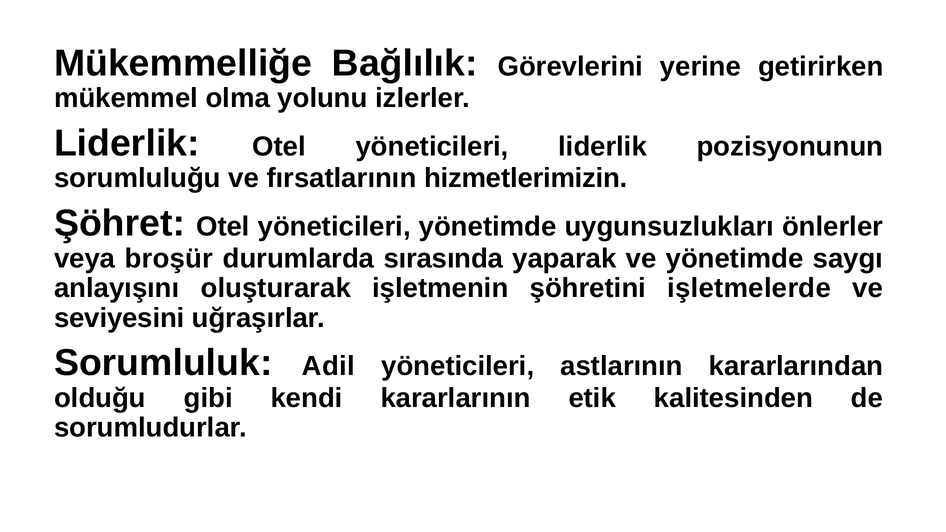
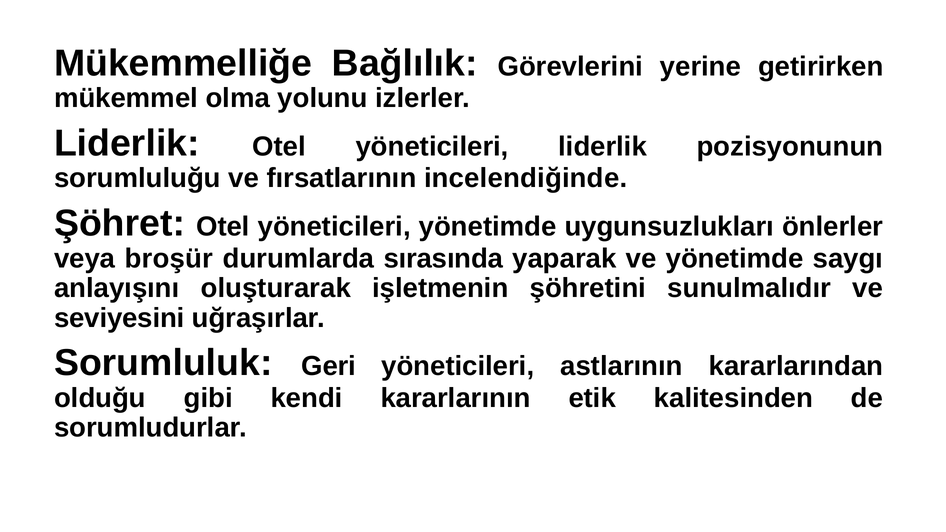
hizmetlerimizin: hizmetlerimizin -> incelendiğinde
işletmelerde: işletmelerde -> sunulmalıdır
Adil: Adil -> Geri
